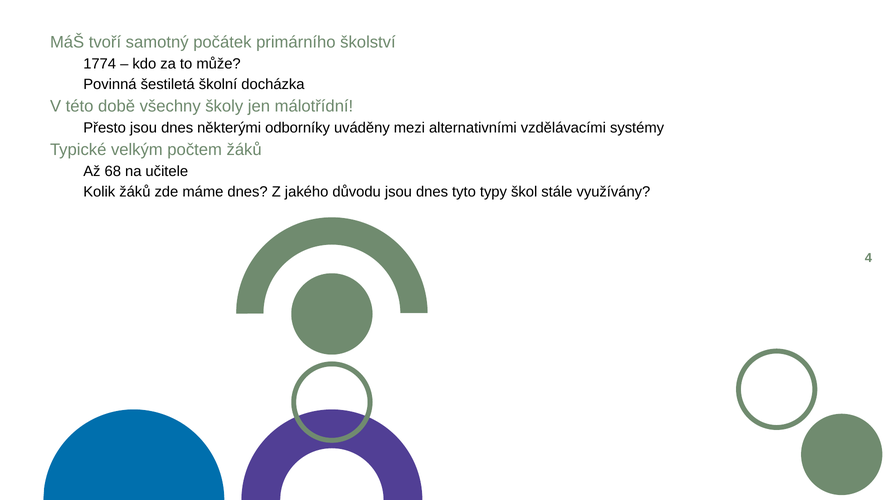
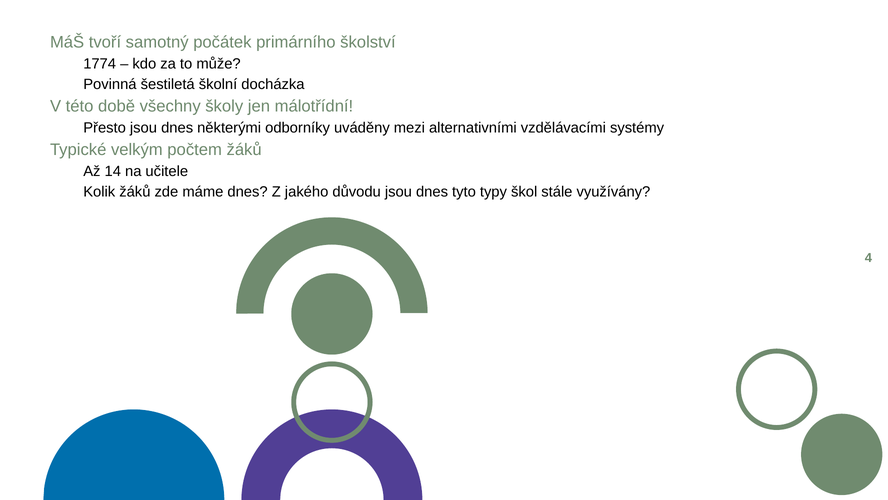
68: 68 -> 14
